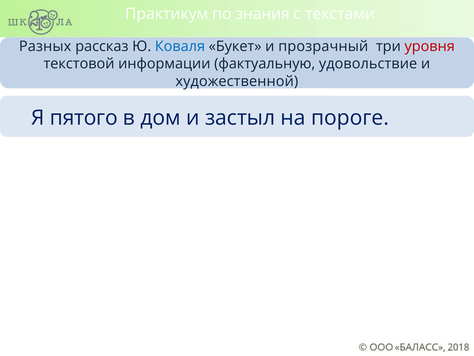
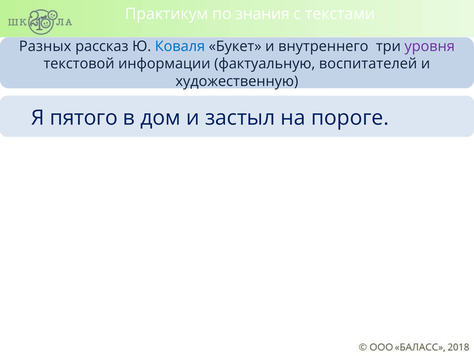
прозрачный: прозрачный -> внутреннего
уровня colour: red -> purple
удовольствие: удовольствие -> воспитателей
художественной: художественной -> художественную
